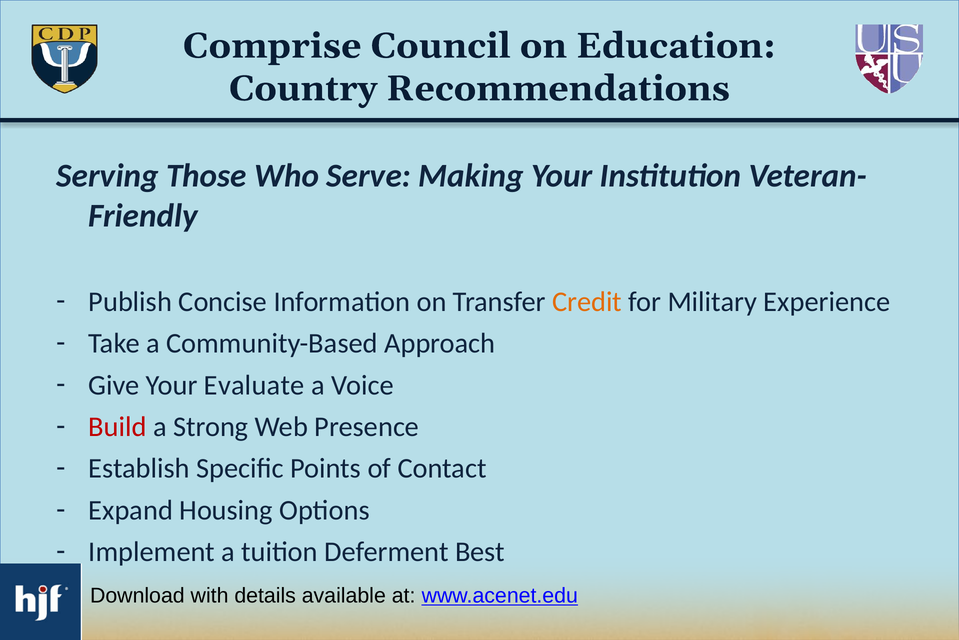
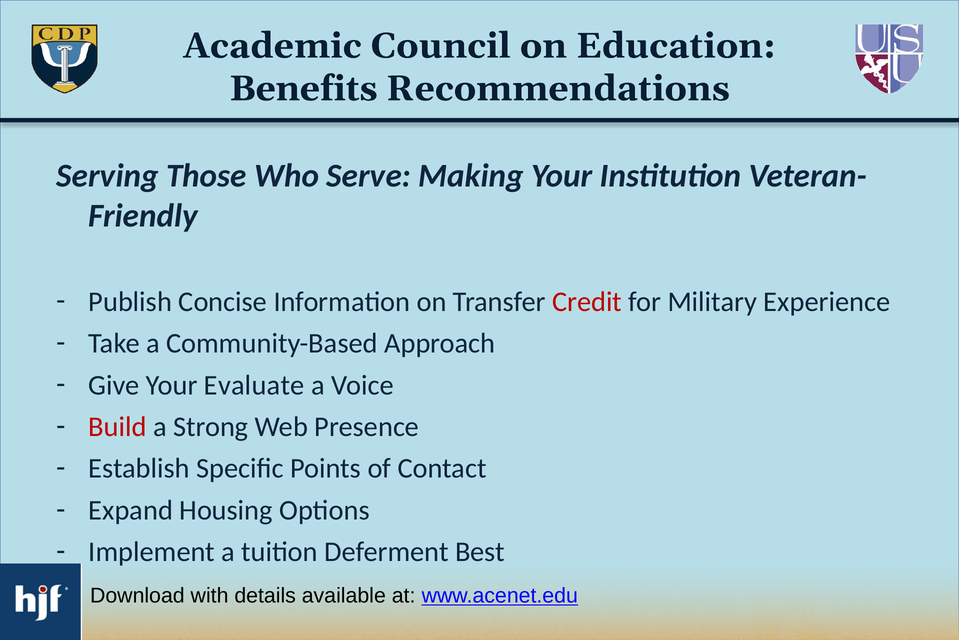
Comprise: Comprise -> Academic
Country: Country -> Benefits
Credit colour: orange -> red
